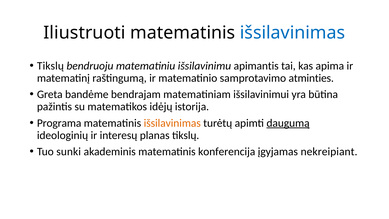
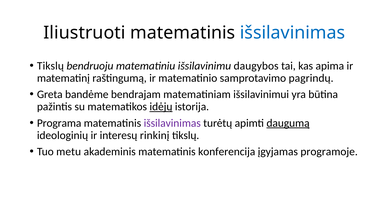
apimantis: apimantis -> daugybos
atminties: atminties -> pagrindų
idėjų underline: none -> present
išsilavinimas at (172, 123) colour: orange -> purple
planas: planas -> rinkinį
sunki: sunki -> metu
nekreipiant: nekreipiant -> programoje
